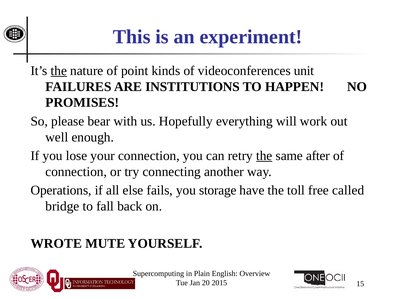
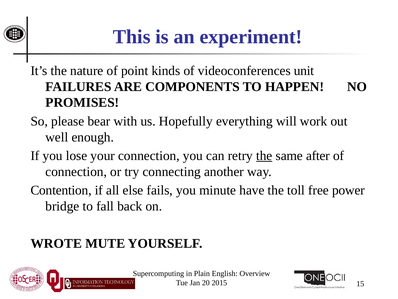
the at (59, 71) underline: present -> none
INSTITUTIONS: INSTITUTIONS -> COMPONENTS
Operations: Operations -> Contention
storage: storage -> minute
called: called -> power
